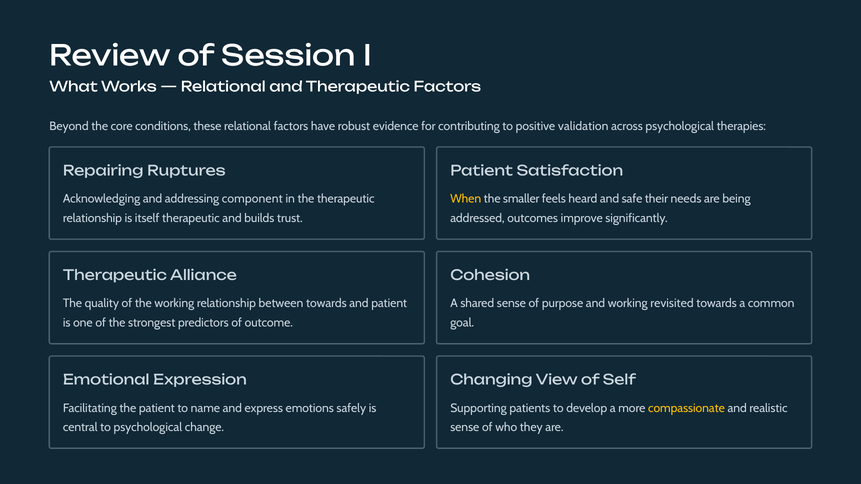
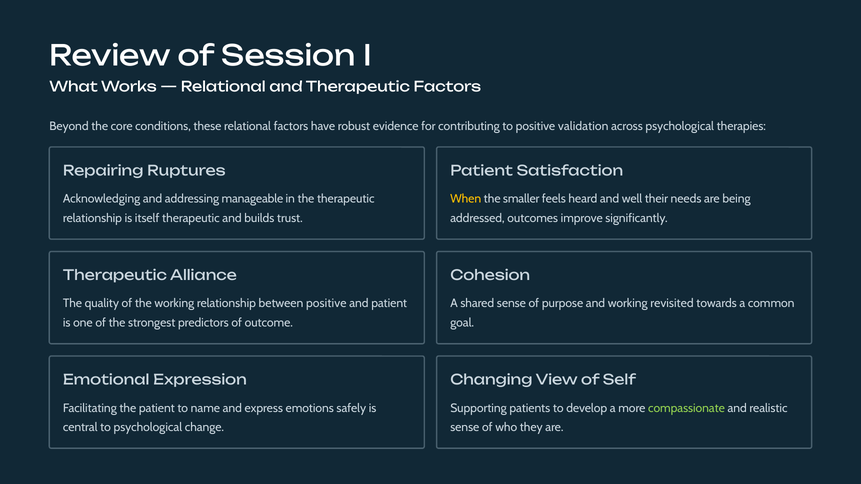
component: component -> manageable
safe: safe -> well
between towards: towards -> positive
compassionate colour: yellow -> light green
